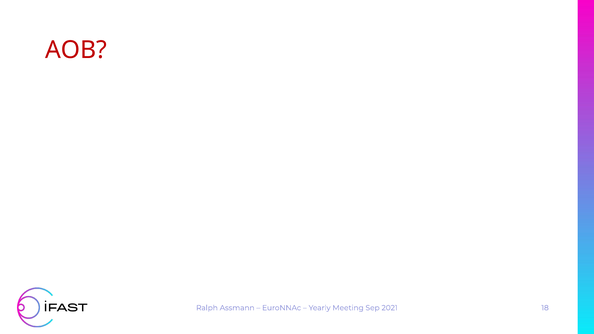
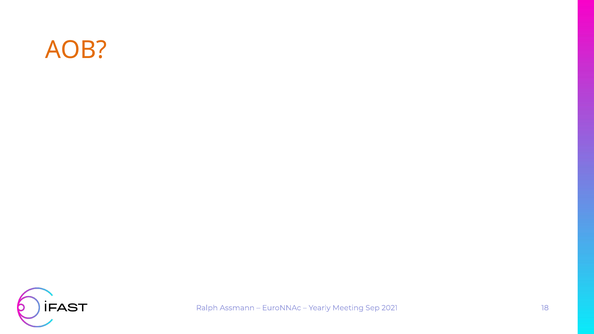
AOB colour: red -> orange
